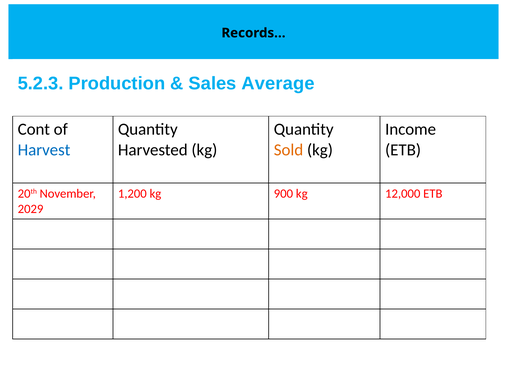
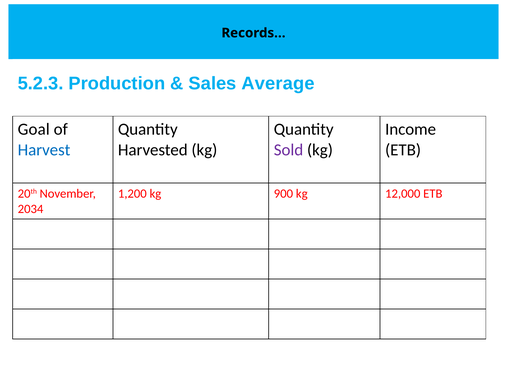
Cont: Cont -> Goal
Sold colour: orange -> purple
2029: 2029 -> 2034
